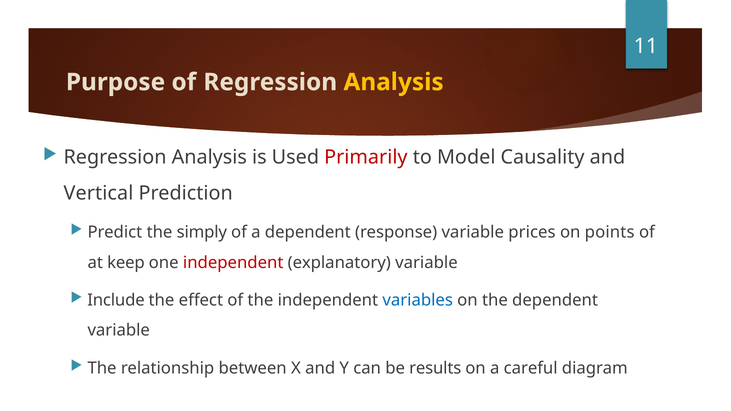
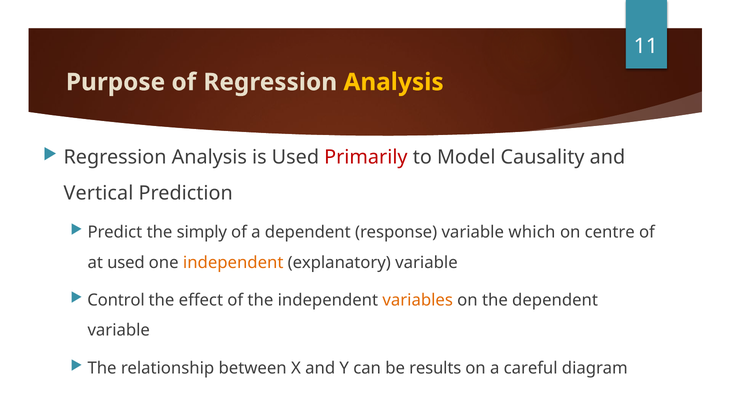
prices: prices -> which
points: points -> centre
at keep: keep -> used
independent at (233, 263) colour: red -> orange
Include: Include -> Control
variables colour: blue -> orange
